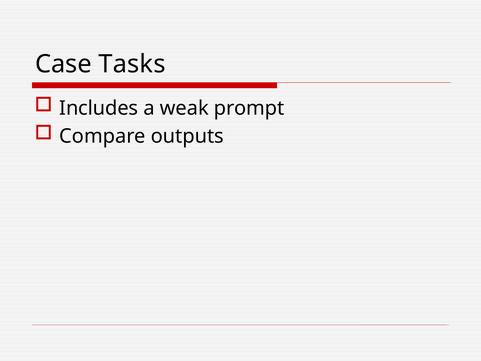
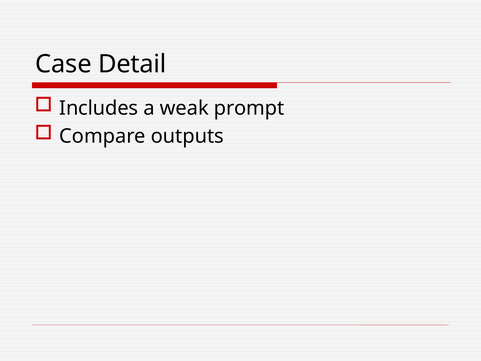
Tasks: Tasks -> Detail
